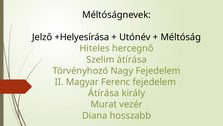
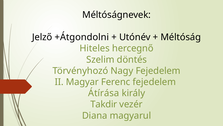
+Helyesírása: +Helyesírása -> +Átgondolni
Szelim átírása: átírása -> döntés
Murat: Murat -> Takdir
hosszabb: hosszabb -> magyarul
